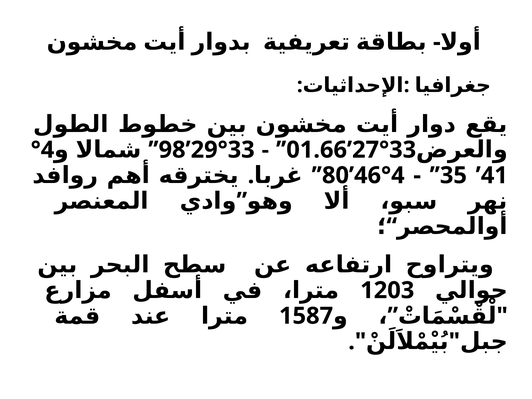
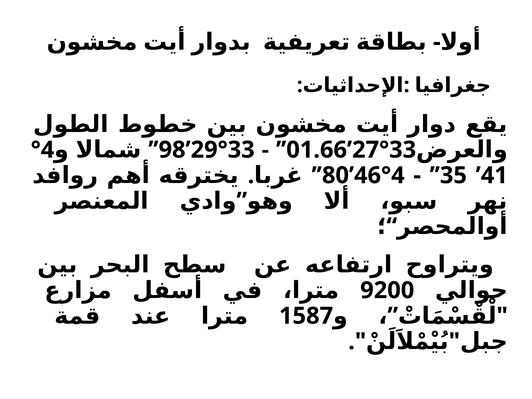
1203: 1203 -> 9200
